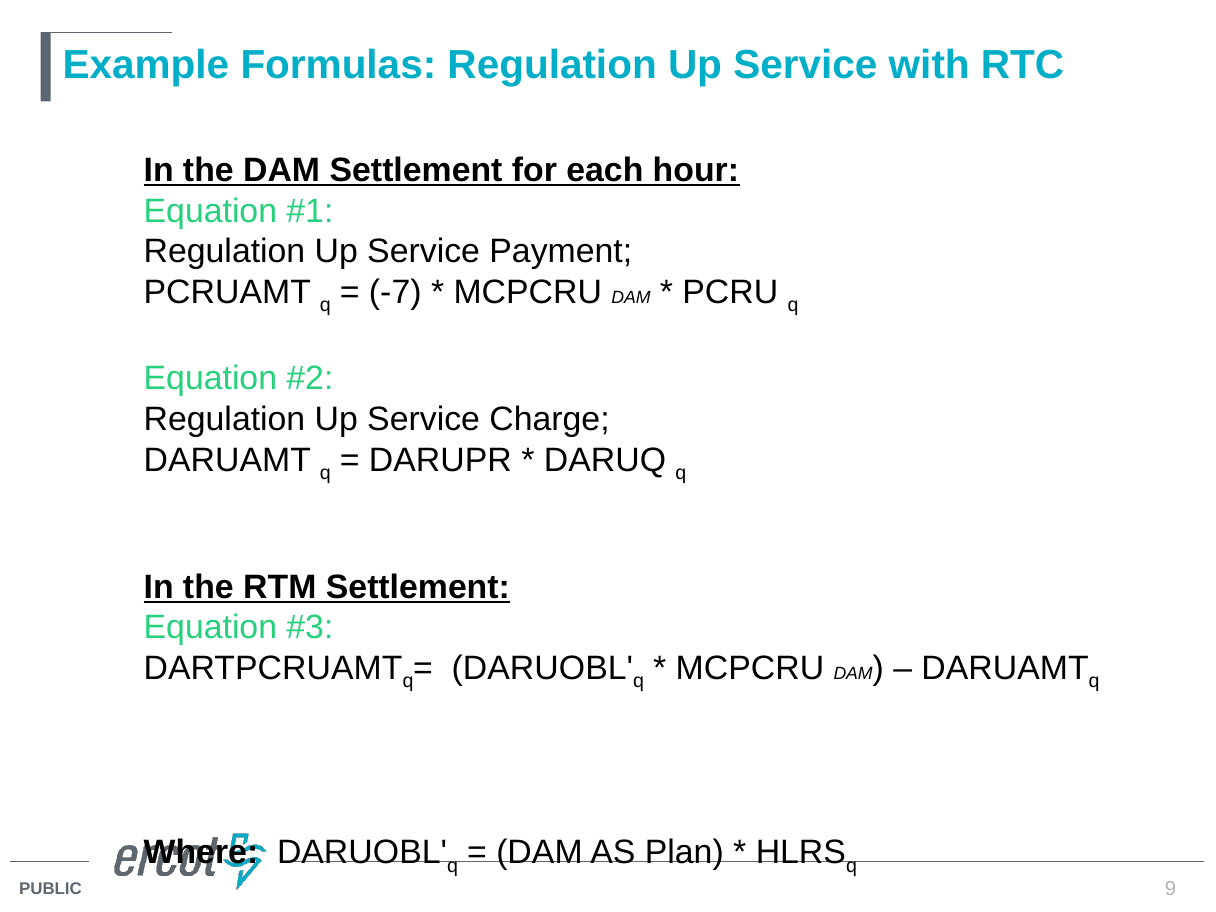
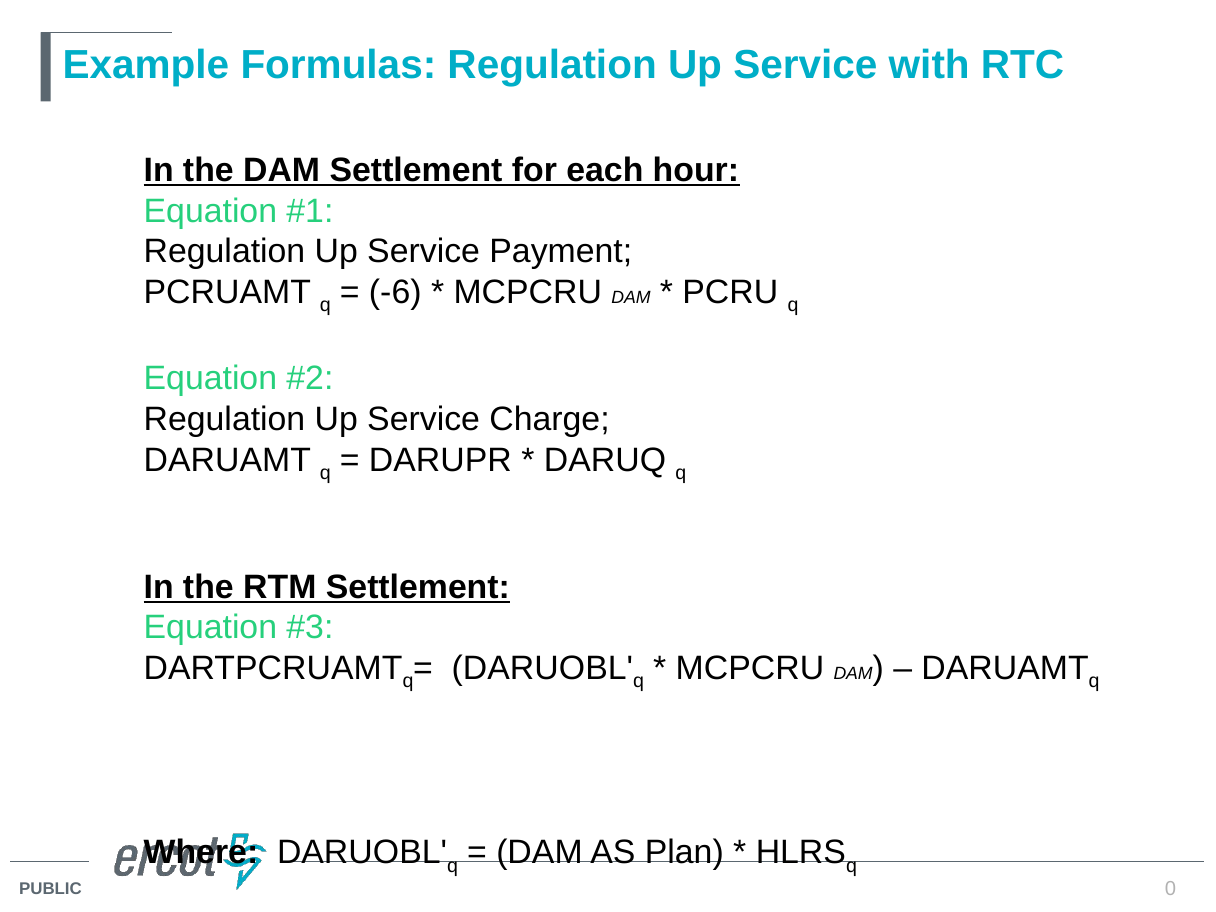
-7: -7 -> -6
9: 9 -> 0
